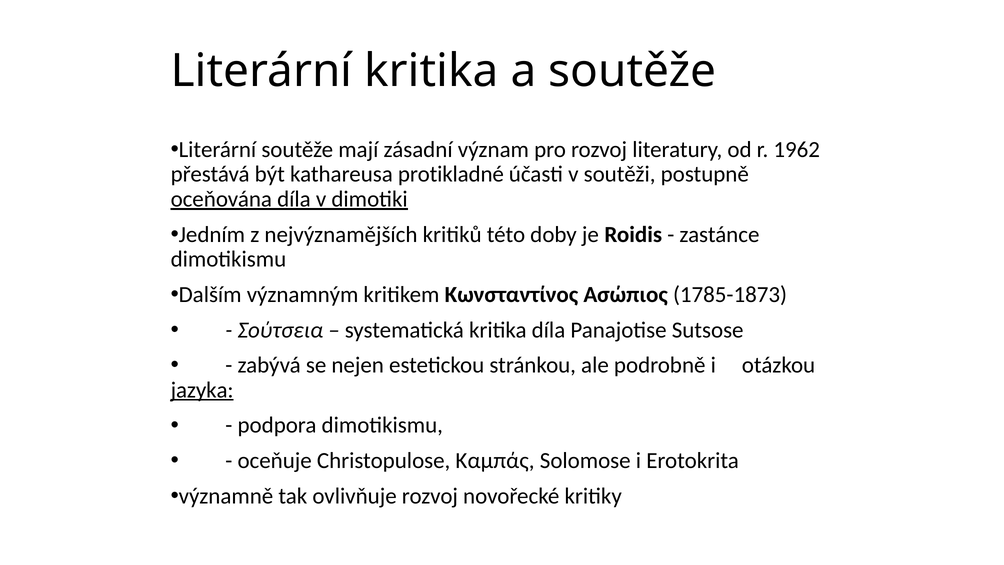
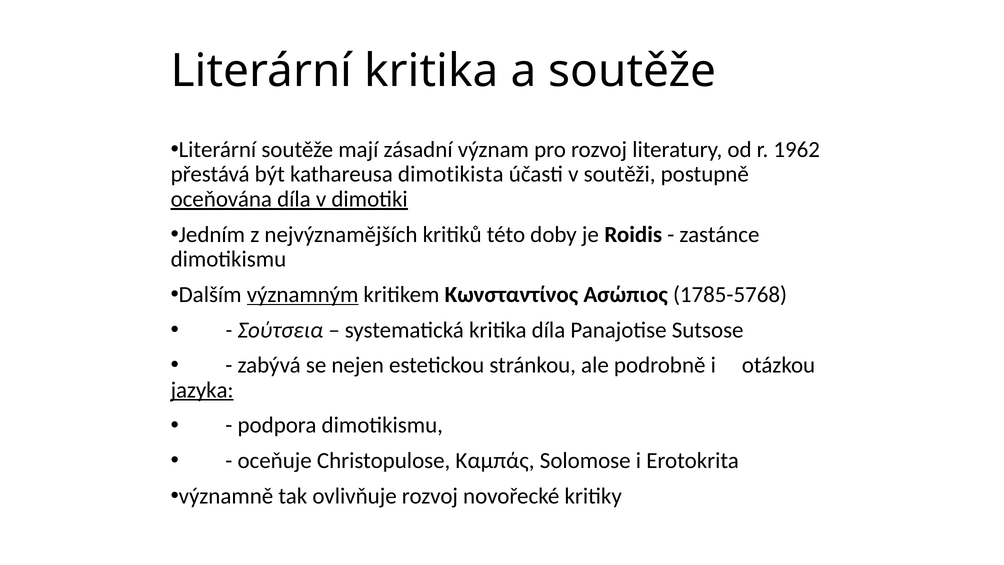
protikladné: protikladné -> dimotikista
významným underline: none -> present
1785-1873: 1785-1873 -> 1785-5768
